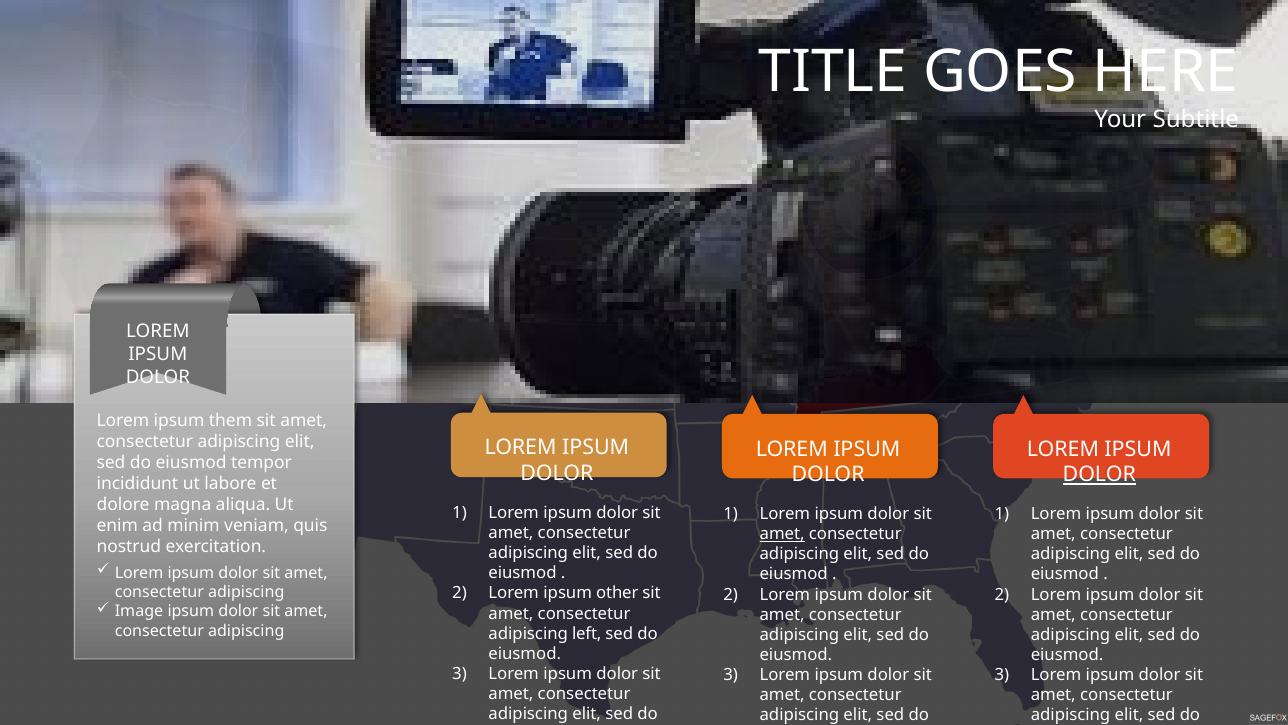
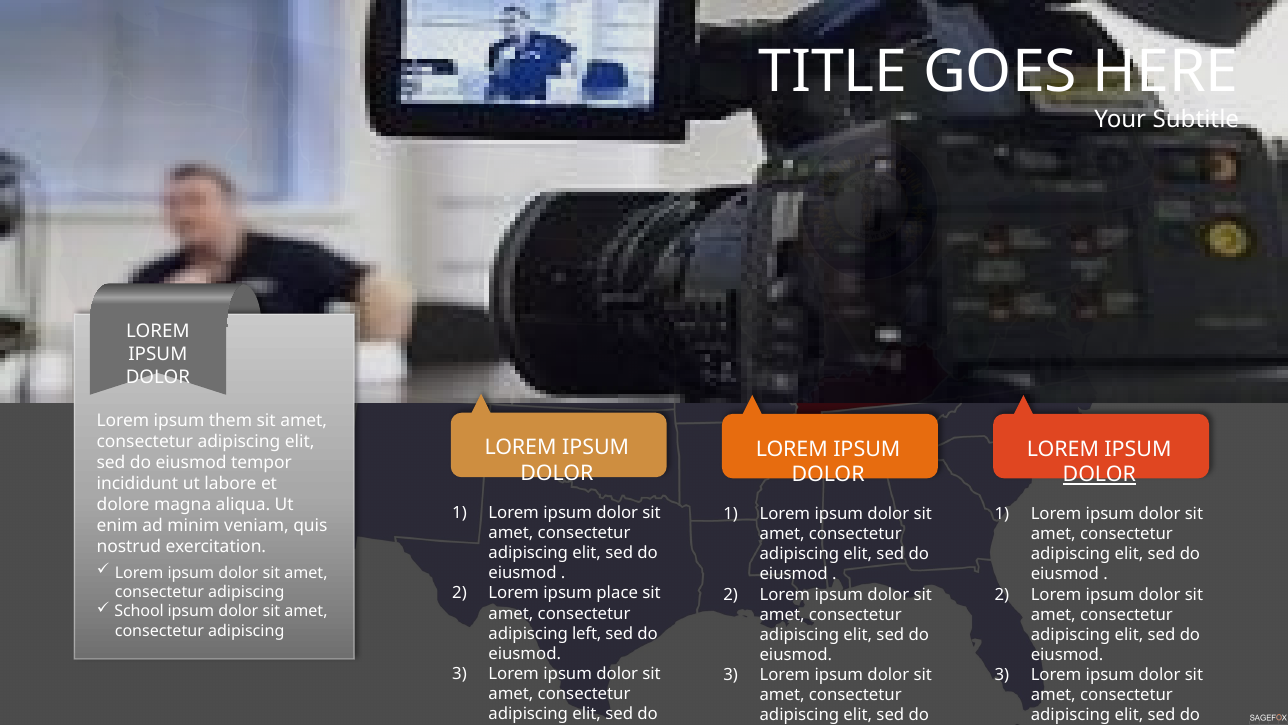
amet at (782, 534) underline: present -> none
other: other -> place
Image: Image -> School
